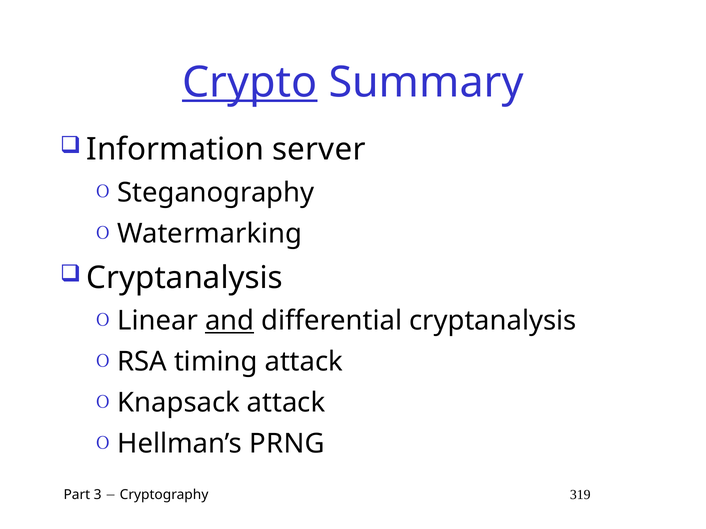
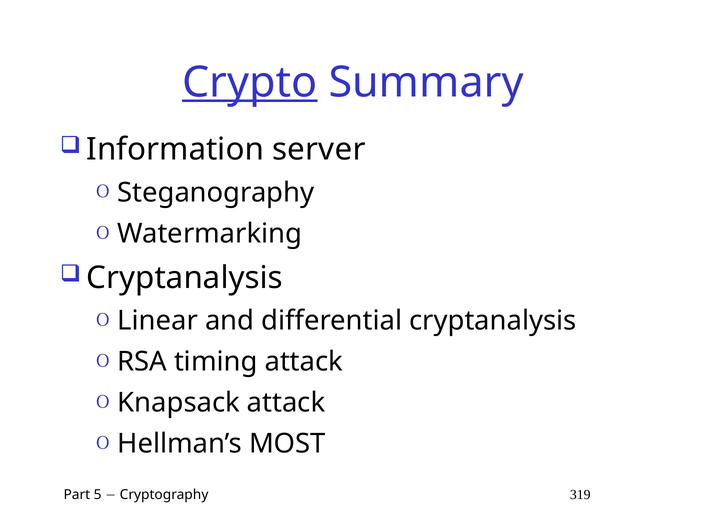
and underline: present -> none
PRNG: PRNG -> MOST
3: 3 -> 5
